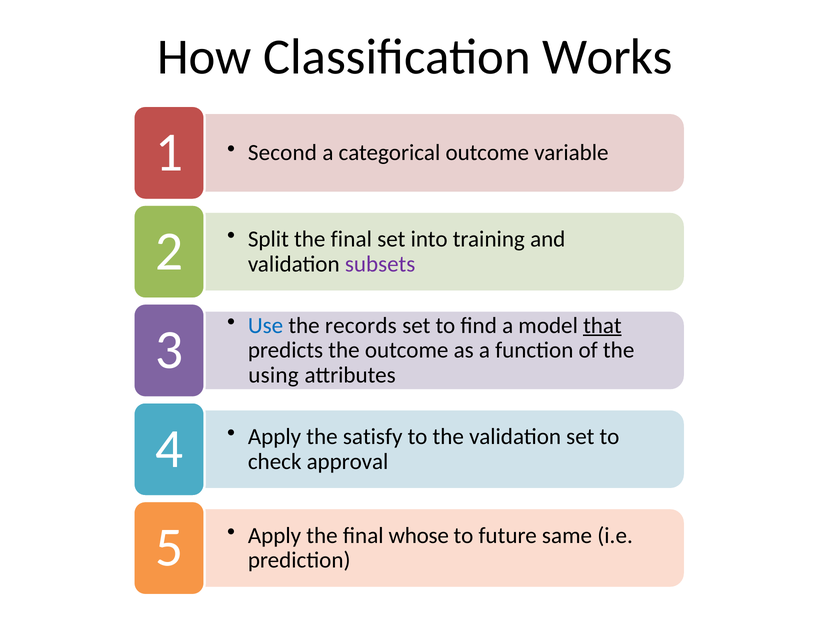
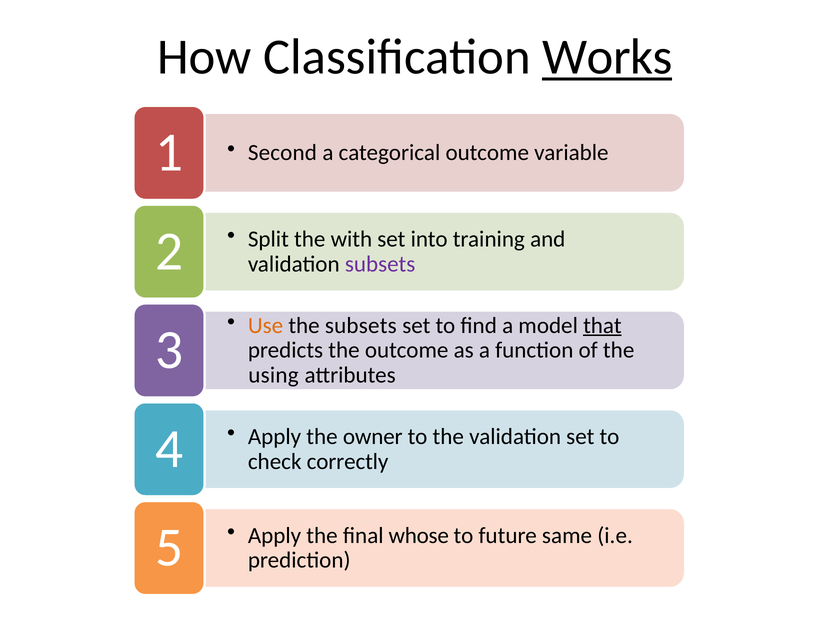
Works underline: none -> present
Split the final: final -> with
Use colour: blue -> orange
the records: records -> subsets
satisfy: satisfy -> owner
approval: approval -> correctly
